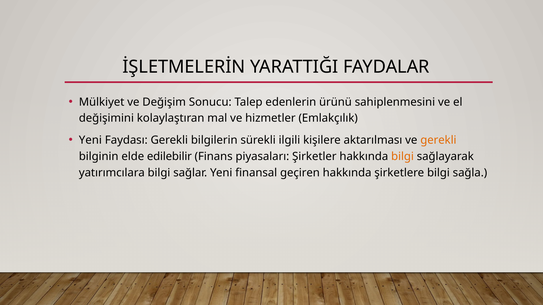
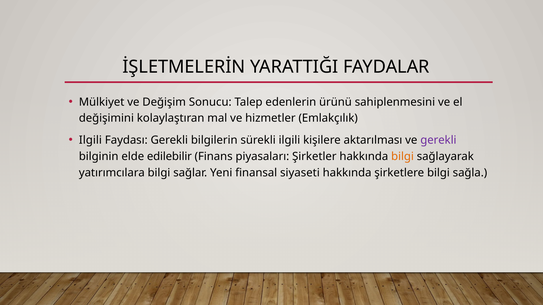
Yeni at (90, 140): Yeni -> Ilgili
gerekli at (438, 140) colour: orange -> purple
geçiren: geçiren -> siyaseti
